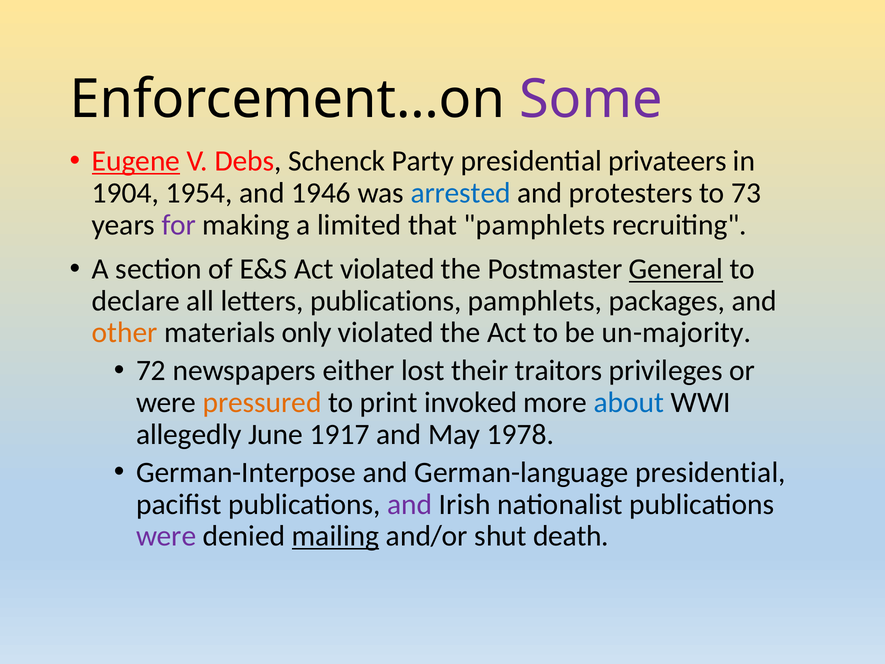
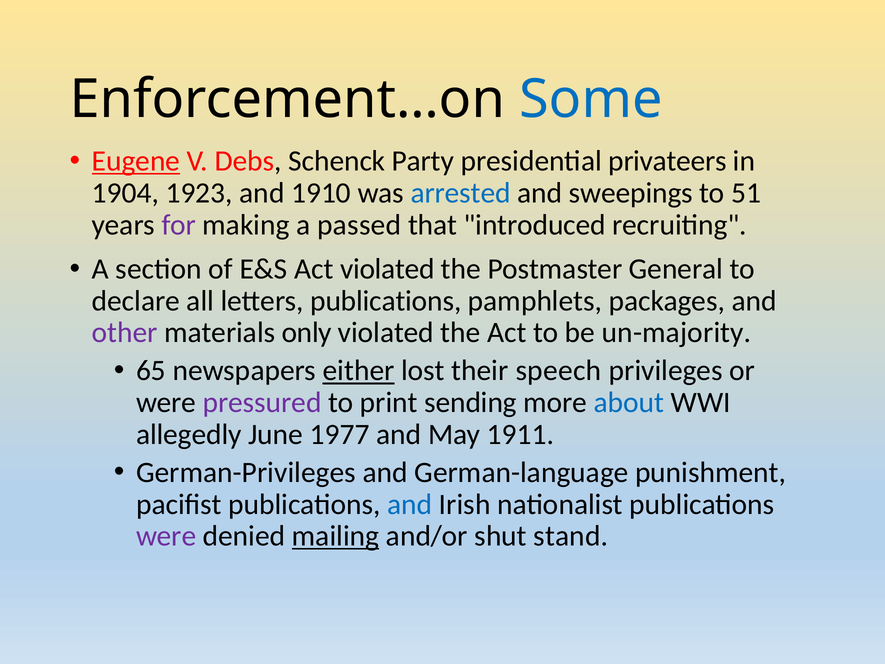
Some colour: purple -> blue
1954: 1954 -> 1923
1946: 1946 -> 1910
protesters: protesters -> sweepings
73: 73 -> 51
limited: limited -> passed
that pamphlets: pamphlets -> introduced
General underline: present -> none
other colour: orange -> purple
72: 72 -> 65
either underline: none -> present
traitors: traitors -> speech
pressured colour: orange -> purple
invoked: invoked -> sending
1917: 1917 -> 1977
1978: 1978 -> 1911
German-Interpose: German-Interpose -> German-Privileges
German-language presidential: presidential -> punishment
and at (410, 504) colour: purple -> blue
death: death -> stand
